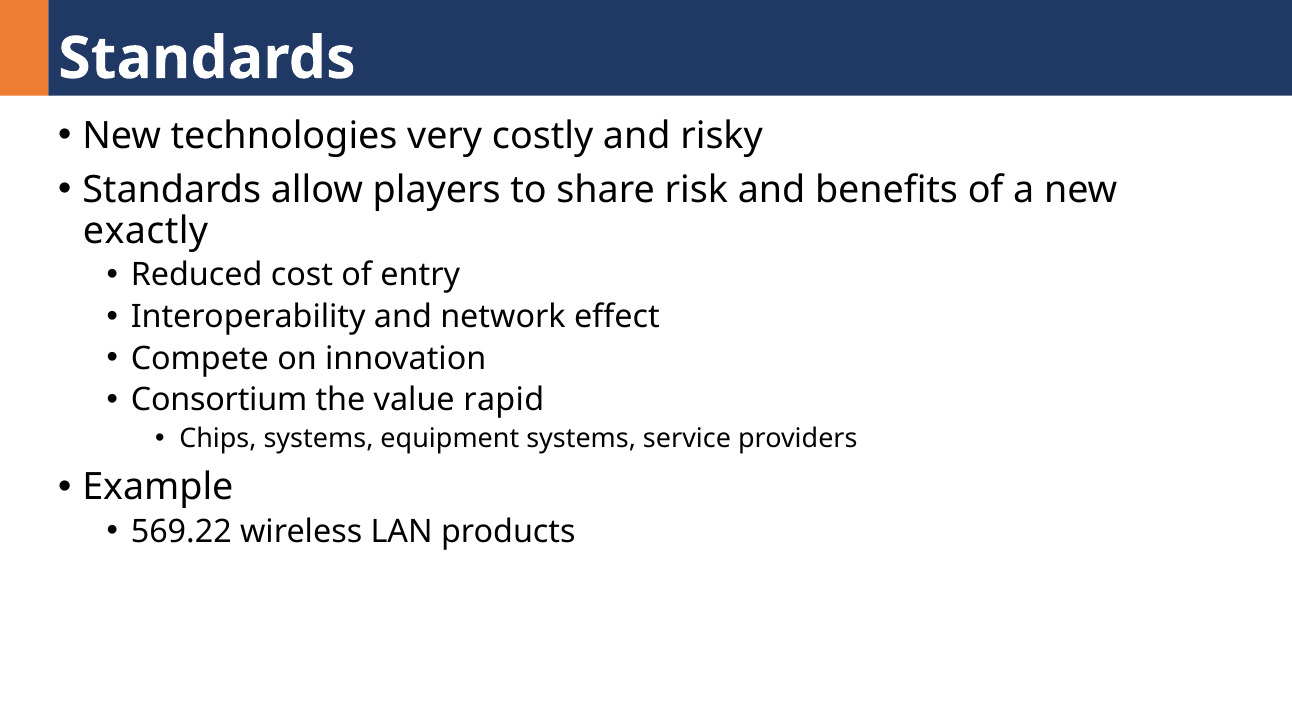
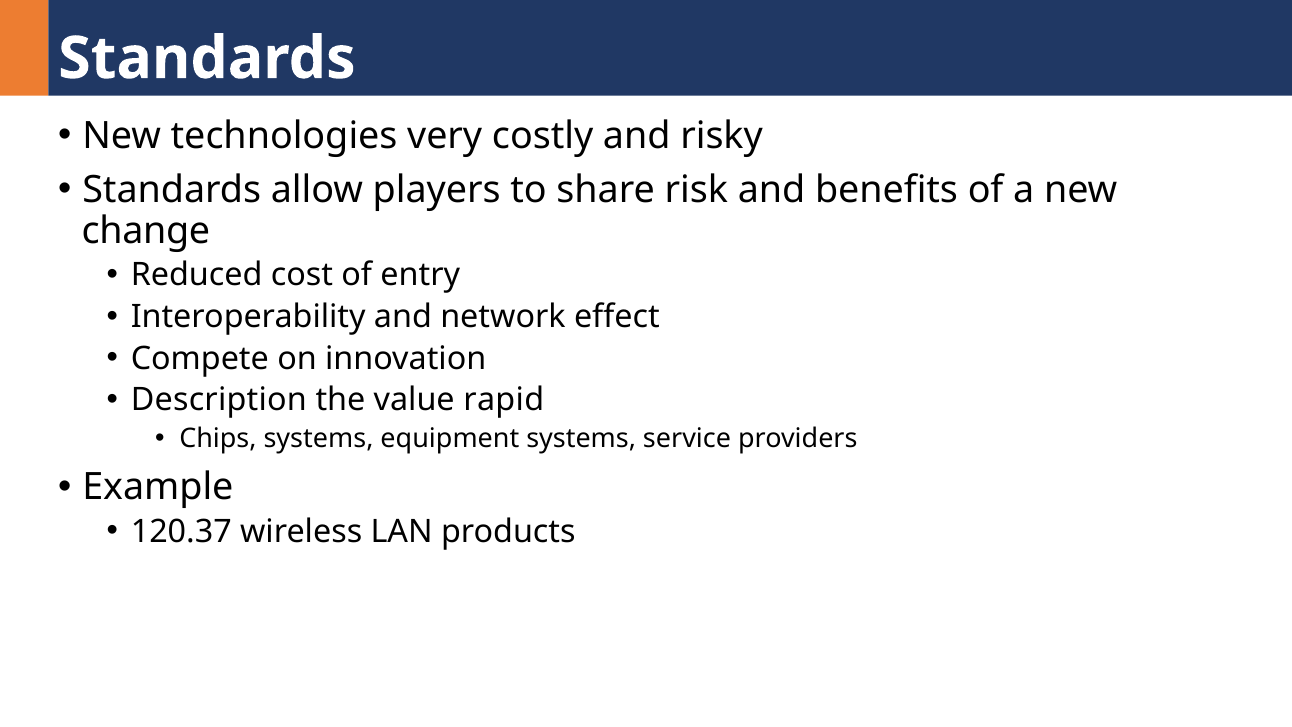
exactly: exactly -> change
Consortium: Consortium -> Description
569.22: 569.22 -> 120.37
